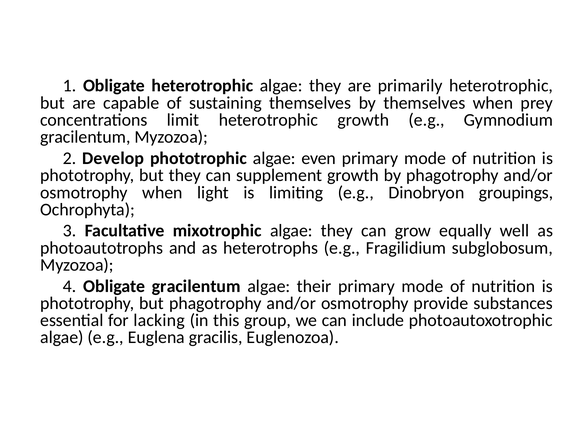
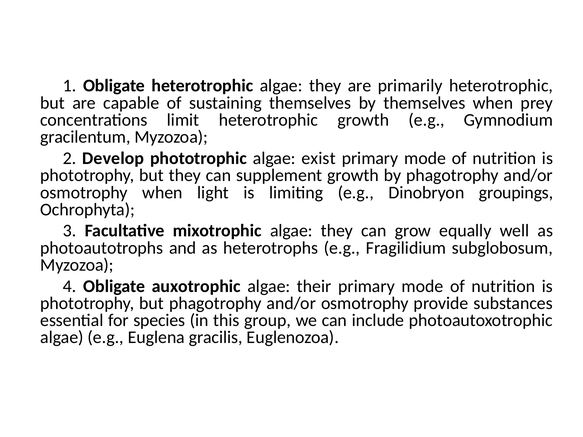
even: even -> exist
Obligate gracilentum: gracilentum -> auxotrophic
lacking: lacking -> species
